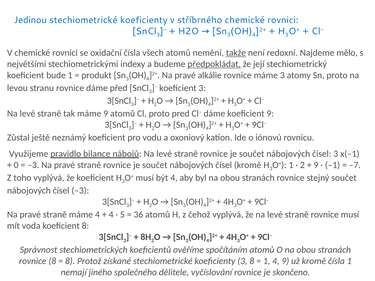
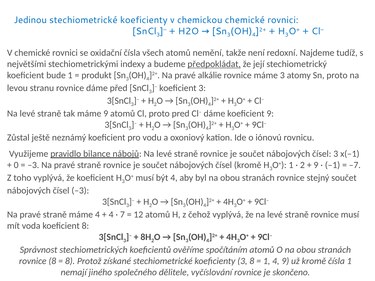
stříbrného: stříbrného -> chemickou
takže underline: present -> none
mělo: mělo -> tudíž
5: 5 -> 7
36: 36 -> 12
